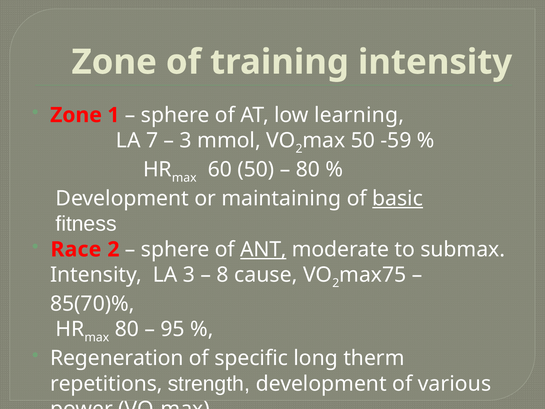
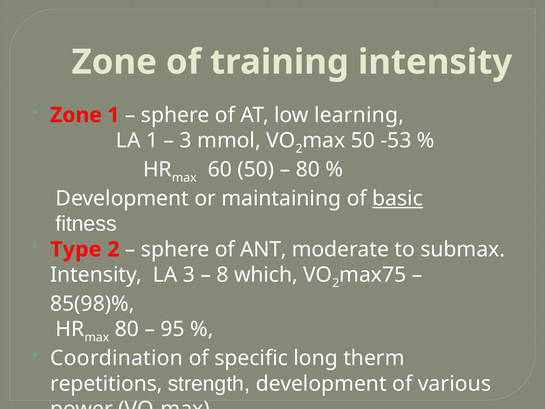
LA 7: 7 -> 1
-59: -59 -> -53
Race: Race -> Type
ANT underline: present -> none
cause: cause -> which
85(70)%: 85(70)% -> 85(98)%
Regeneration: Regeneration -> Coordination
